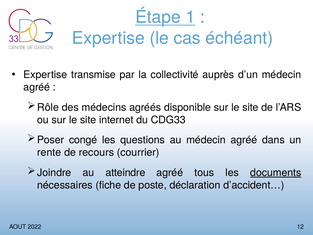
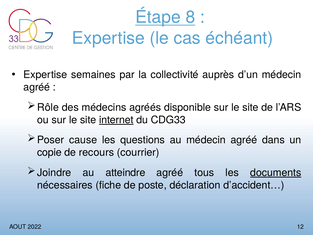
1: 1 -> 8
transmise: transmise -> semaines
internet underline: none -> present
congé: congé -> cause
rente: rente -> copie
